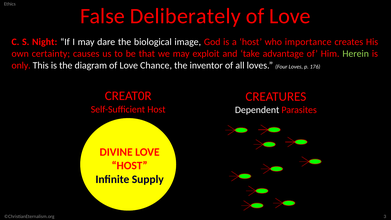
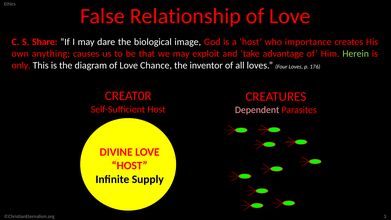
Deliberately: Deliberately -> Relationship
Night: Night -> Share
certainty: certainty -> anything
Dependent colour: white -> pink
